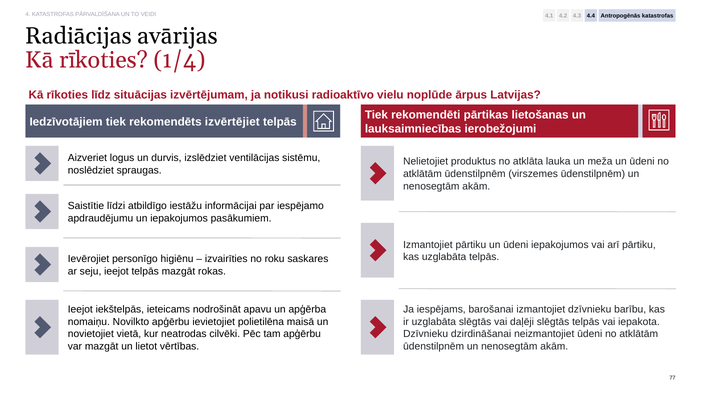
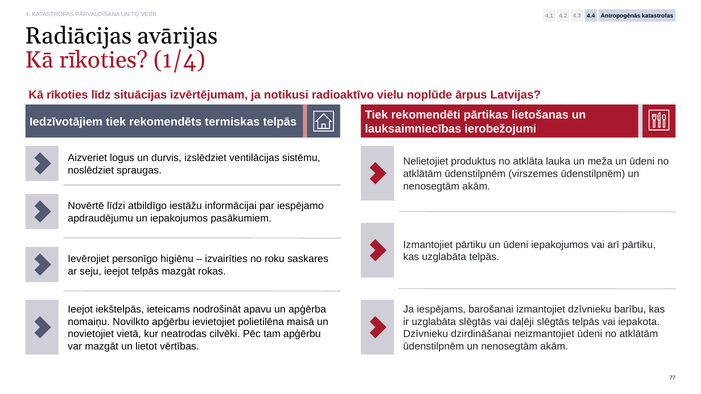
izvērtējiet: izvērtējiet -> termiskas
Saistītie: Saistītie -> Novērtē
